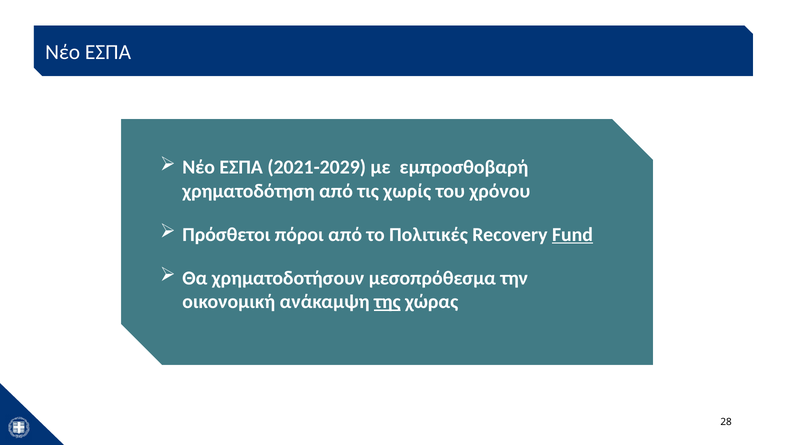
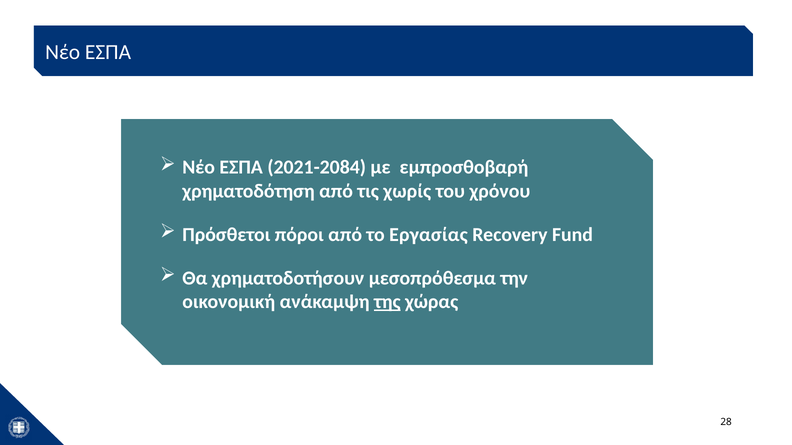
2021-2029: 2021-2029 -> 2021-2084
Πολιτικές: Πολιτικές -> Εργασίας
Fund underline: present -> none
